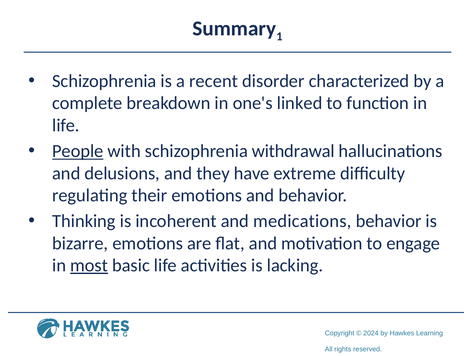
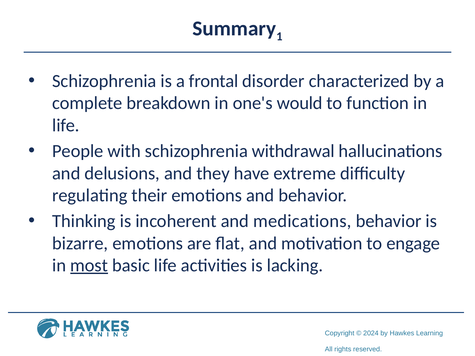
recent: recent -> frontal
linked: linked -> would
People underline: present -> none
